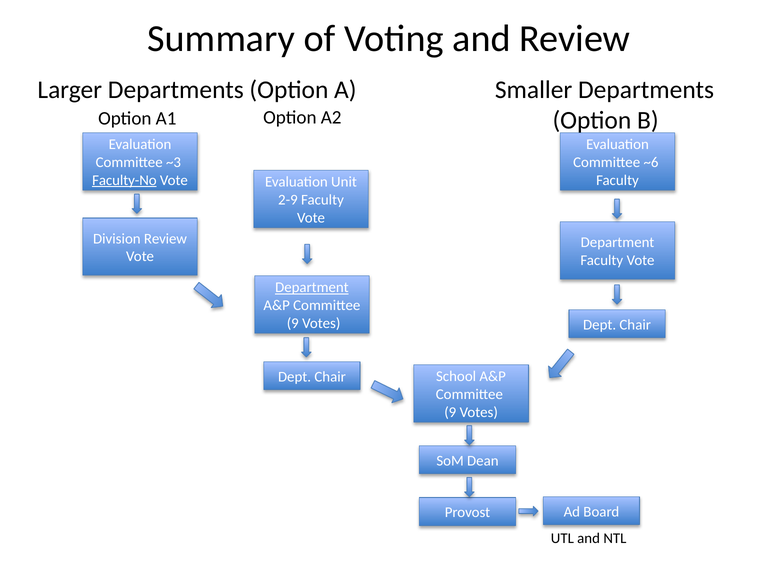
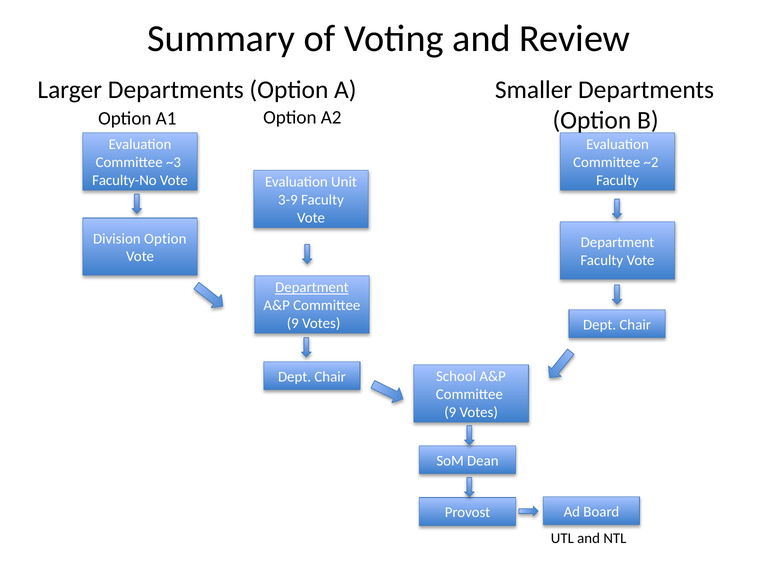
~6: ~6 -> ~2
Faculty-No underline: present -> none
2-9: 2-9 -> 3-9
Division Review: Review -> Option
